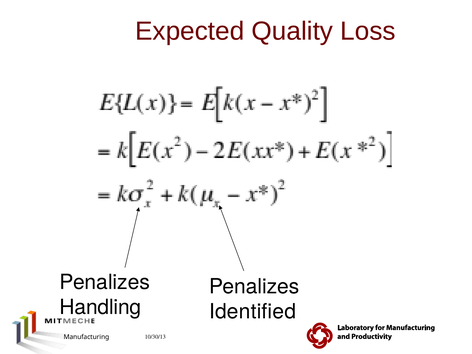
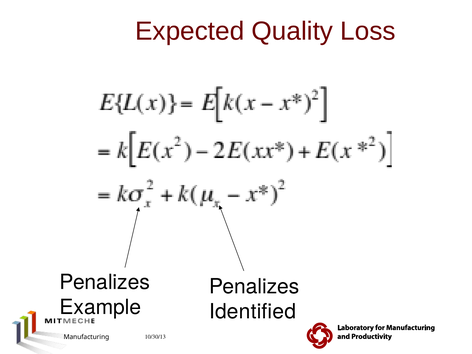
Handling: Handling -> Example
